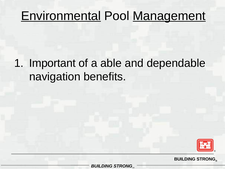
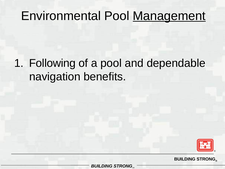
Environmental underline: present -> none
Important: Important -> Following
a able: able -> pool
